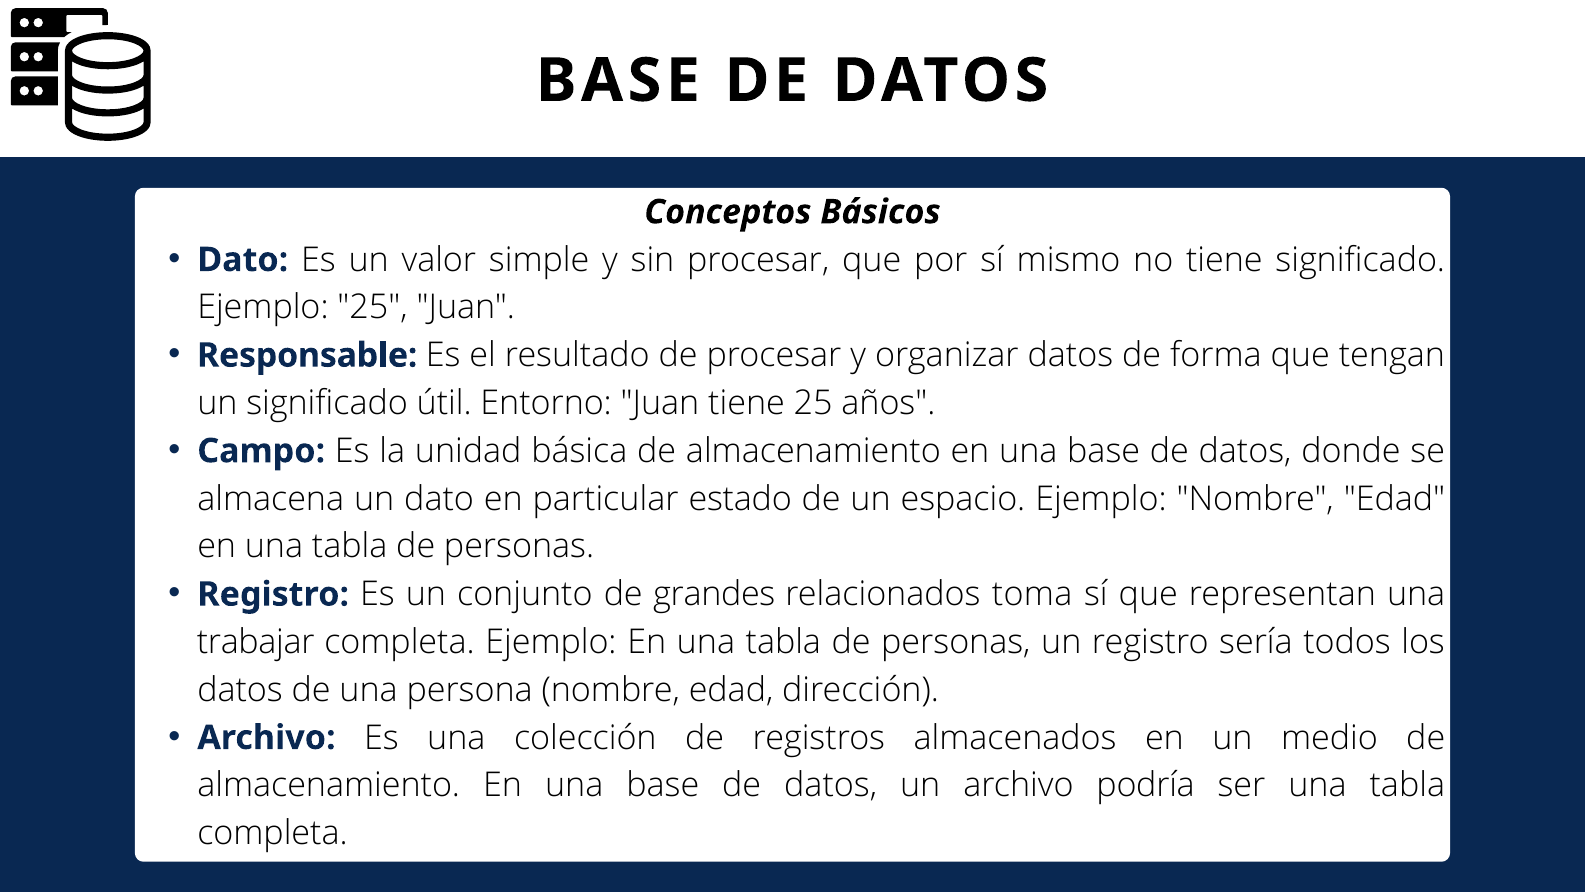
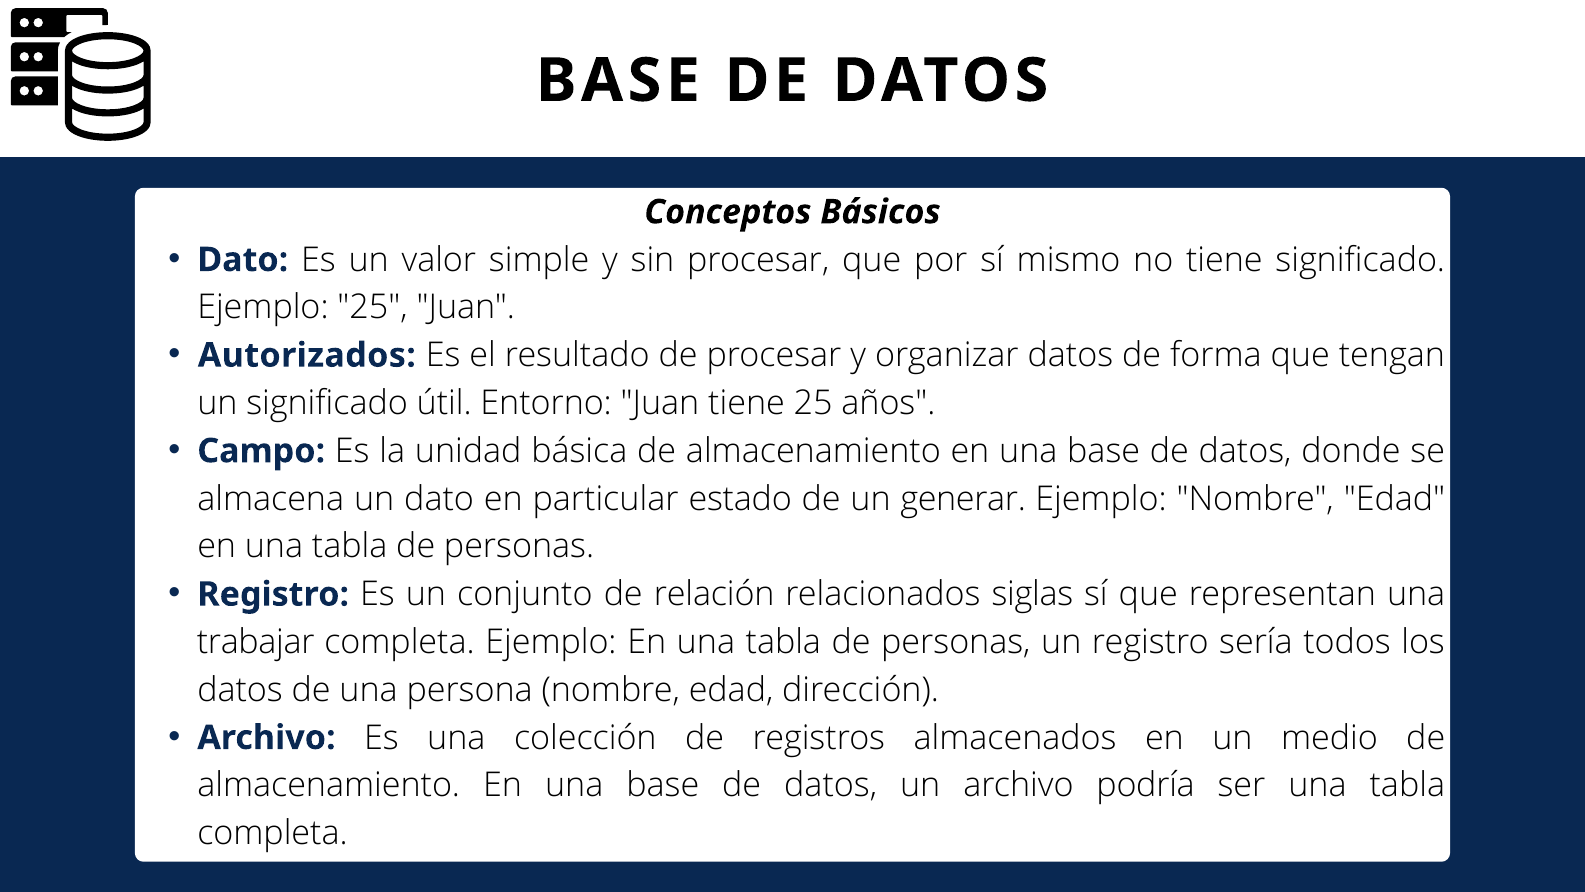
Responsable: Responsable -> Autorizados
espacio: espacio -> generar
grandes: grandes -> relación
toma: toma -> siglas
